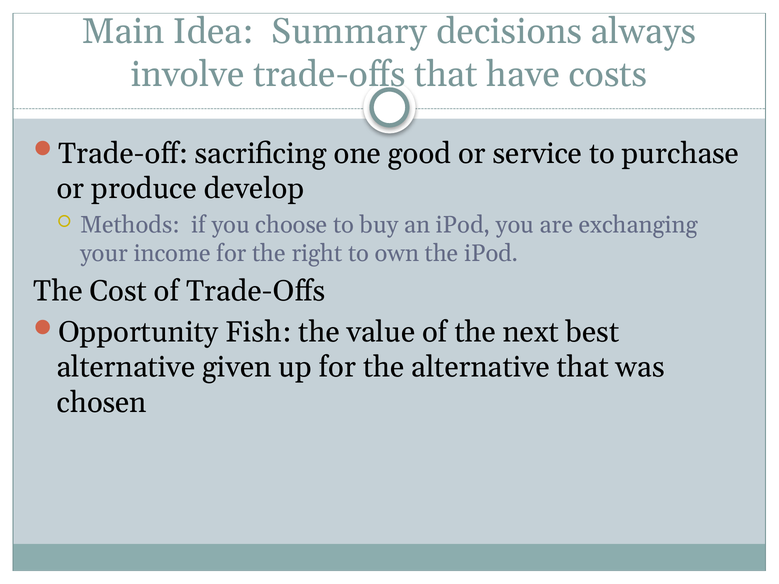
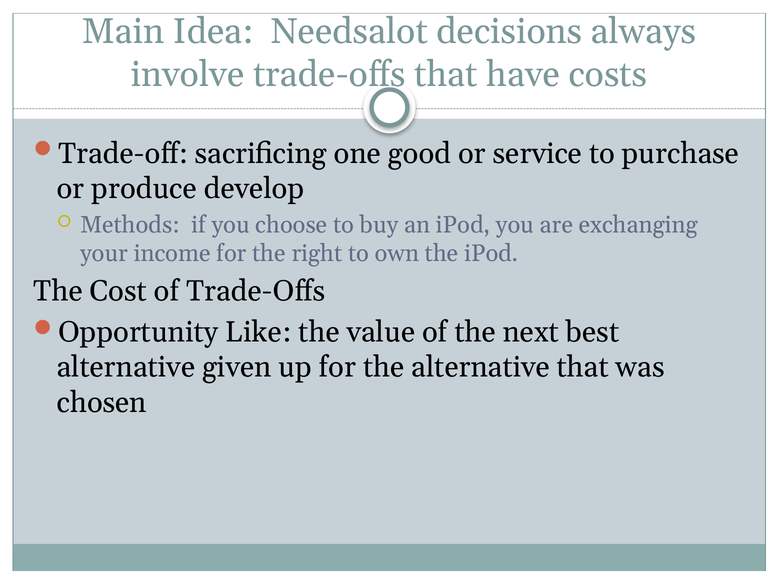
Summary: Summary -> Needsalot
Fish: Fish -> Like
